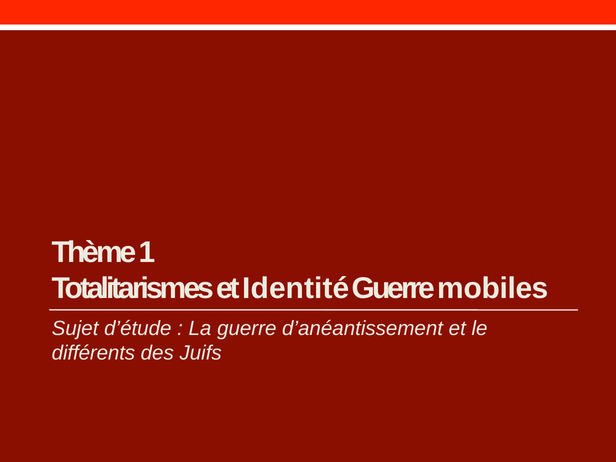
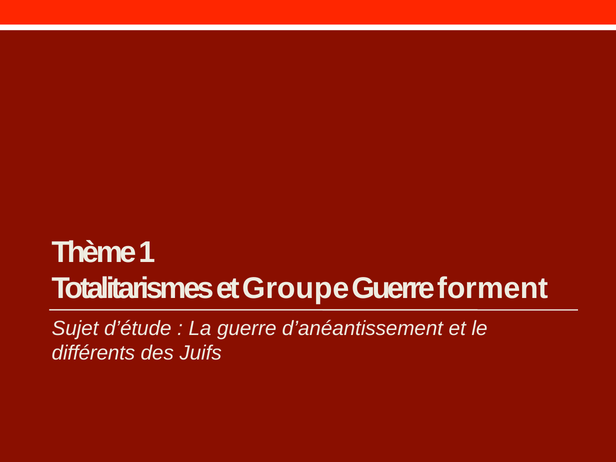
Identité: Identité -> Groupe
mobiles: mobiles -> forment
